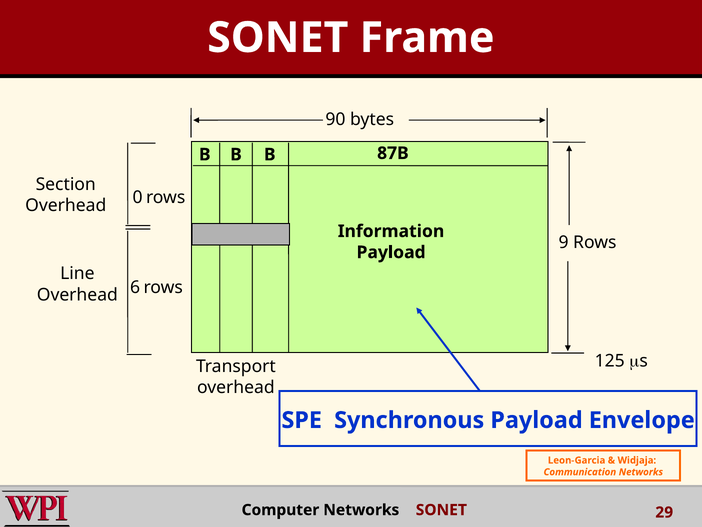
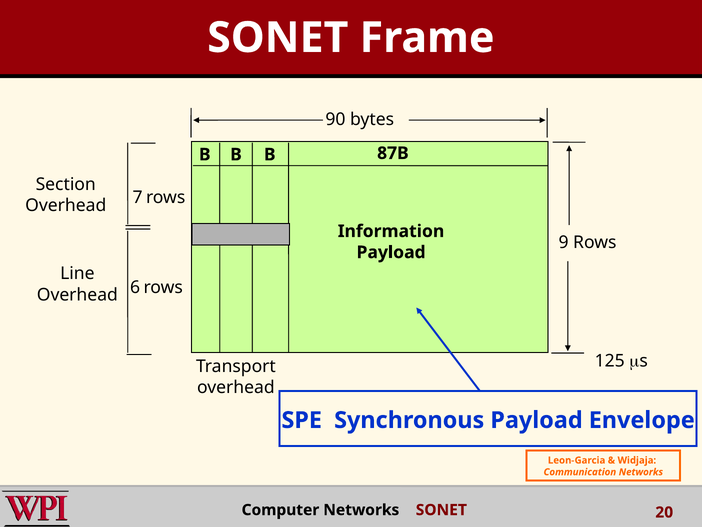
0: 0 -> 7
29: 29 -> 20
